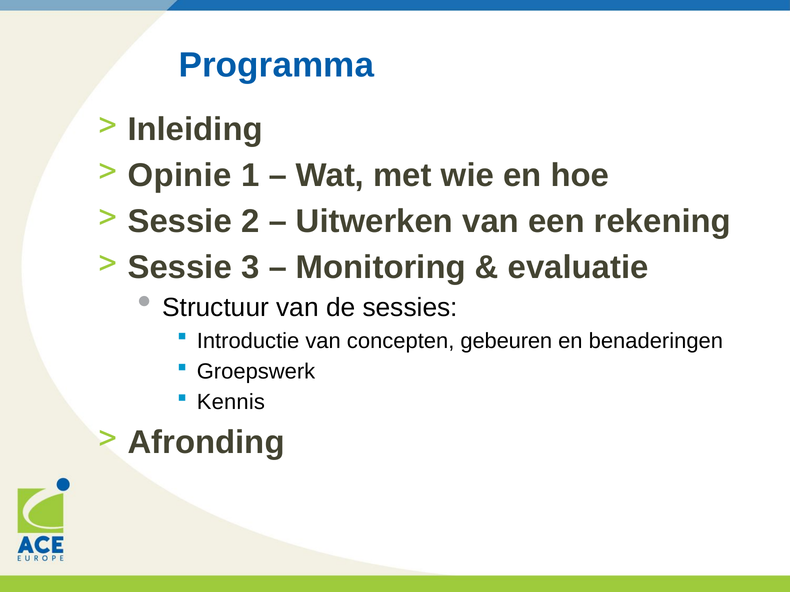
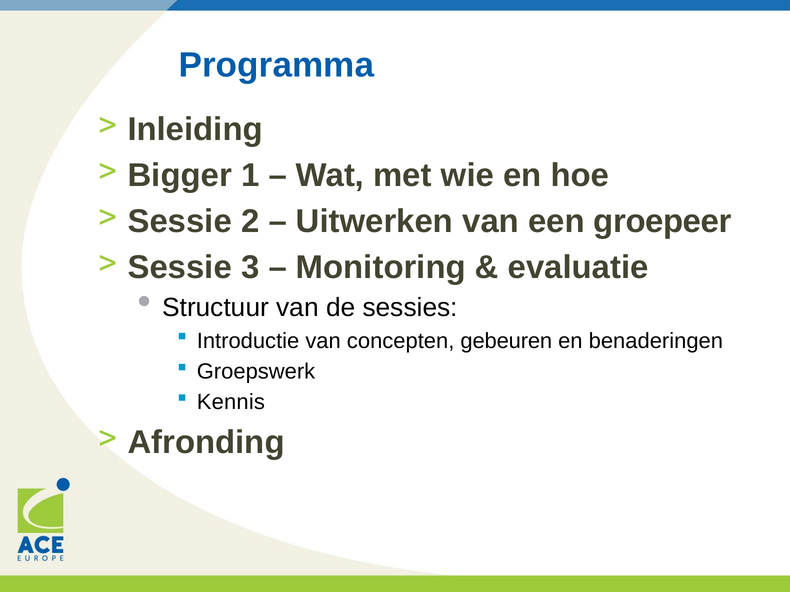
Opinie: Opinie -> Bigger
rekening: rekening -> groepeer
